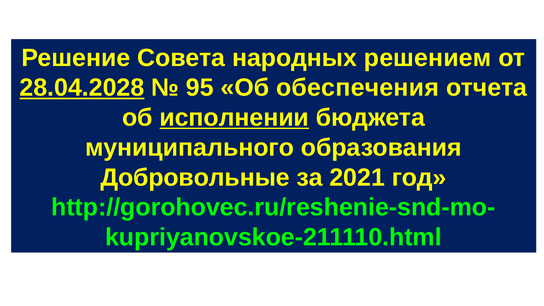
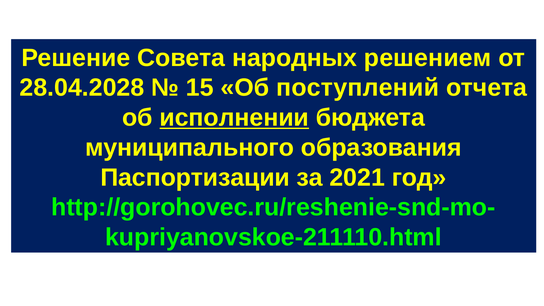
28.04.2028 underline: present -> none
95: 95 -> 15
обеспечения: обеспечения -> поступлений
Добровольные: Добровольные -> Паспортизации
